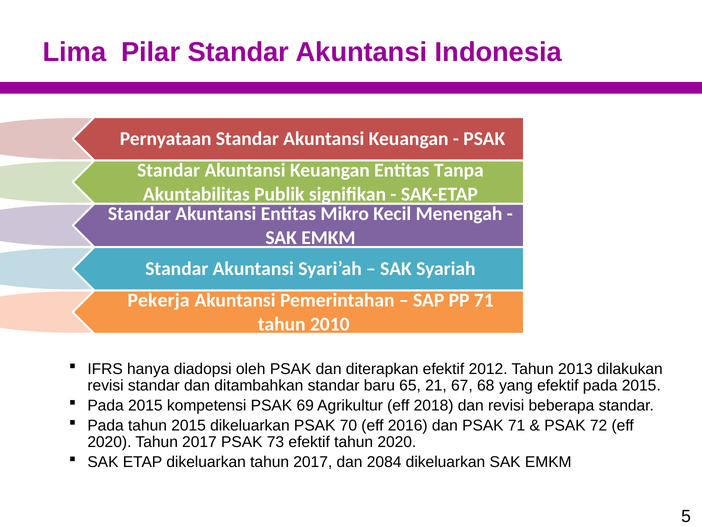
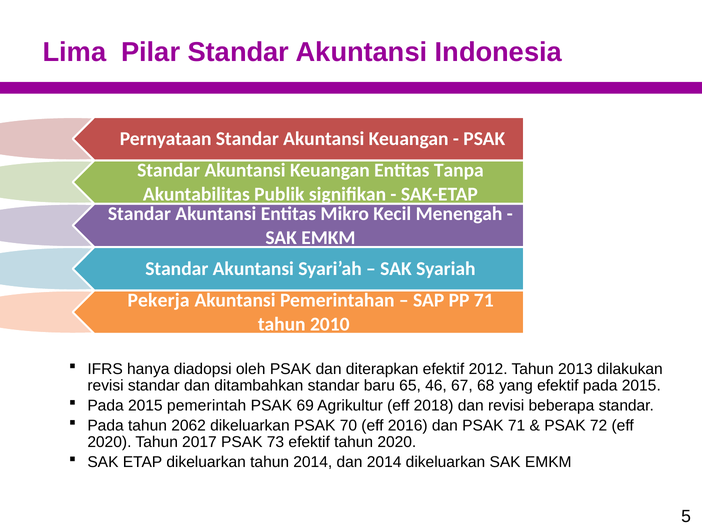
21: 21 -> 46
kompetensi: kompetensi -> pemerintah
tahun 2015: 2015 -> 2062
dikeluarkan tahun 2017: 2017 -> 2014
dan 2084: 2084 -> 2014
